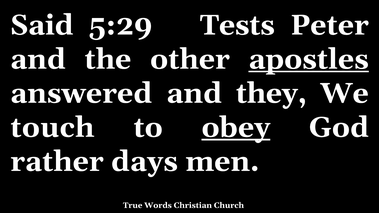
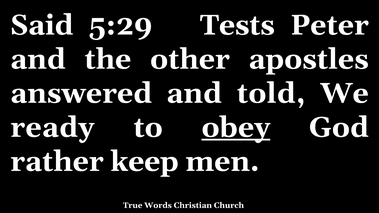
apostles underline: present -> none
they: they -> told
touch: touch -> ready
days: days -> keep
